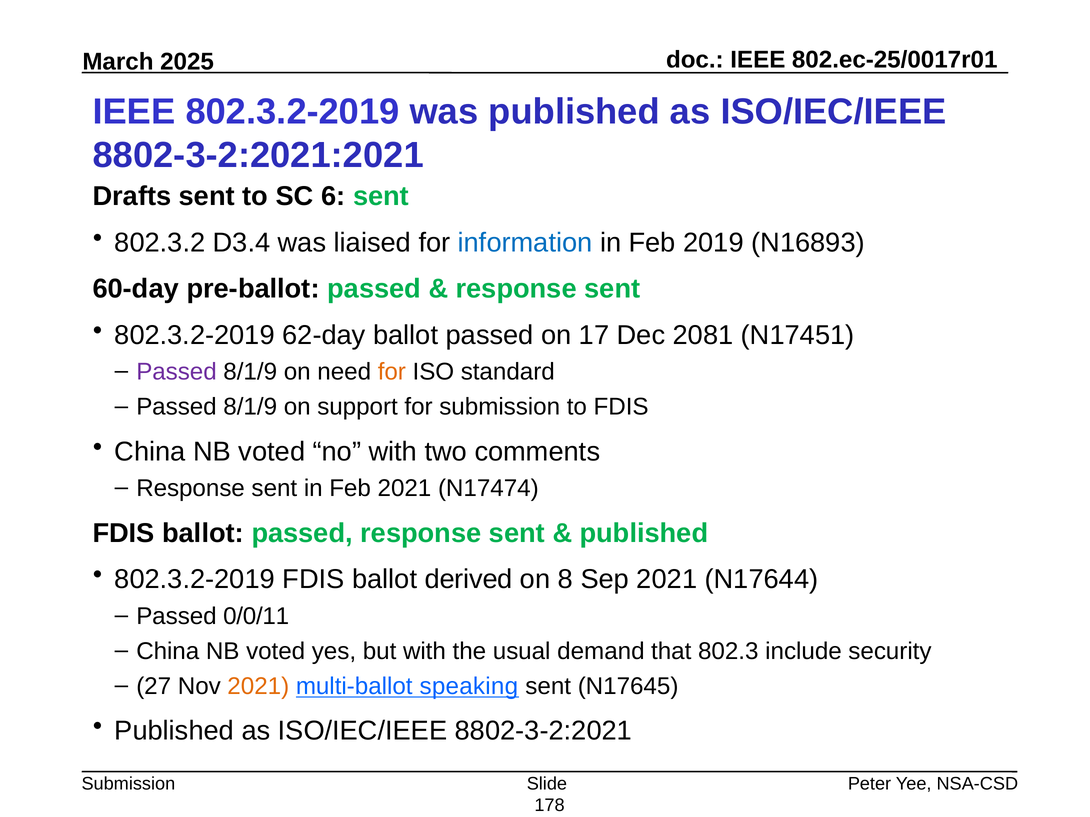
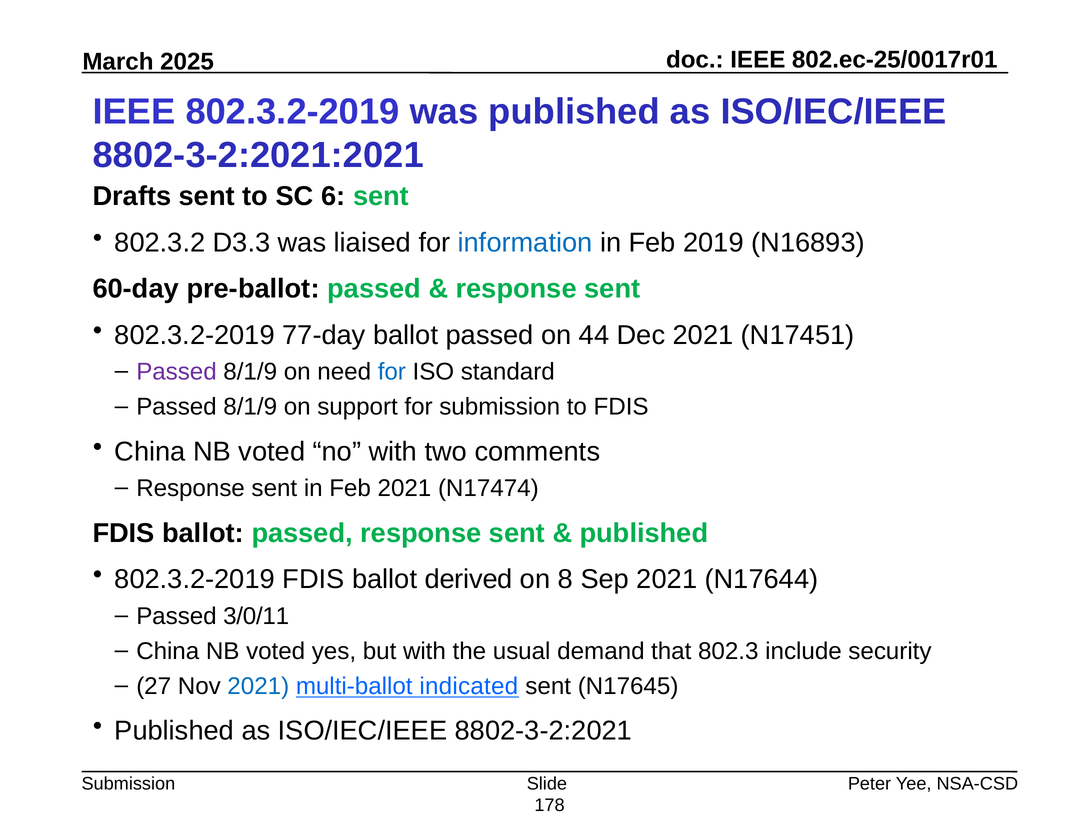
D3.4: D3.4 -> D3.3
62-day: 62-day -> 77-day
17: 17 -> 44
Dec 2081: 2081 -> 2021
for at (392, 372) colour: orange -> blue
0/0/11: 0/0/11 -> 3/0/11
2021 at (258, 687) colour: orange -> blue
speaking: speaking -> indicated
